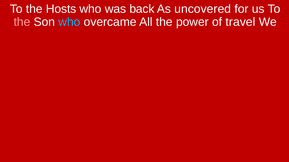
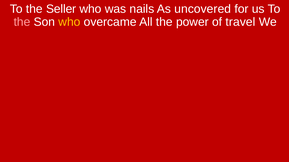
Hosts: Hosts -> Seller
back: back -> nails
who at (69, 22) colour: light blue -> yellow
